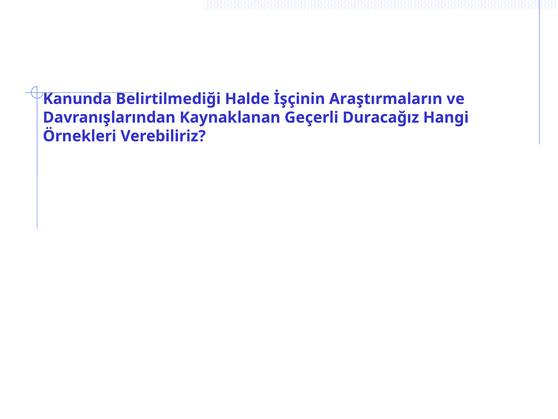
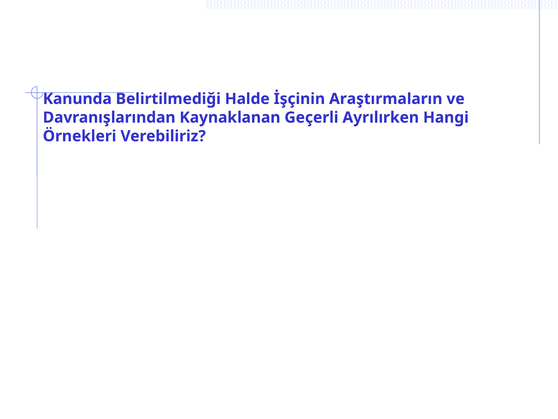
Duracağız: Duracağız -> Ayrılırken
